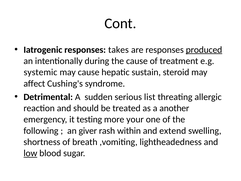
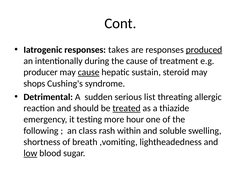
systemic: systemic -> producer
cause at (89, 72) underline: none -> present
affect: affect -> shops
treated underline: none -> present
another: another -> thiazide
your: your -> hour
giver: giver -> class
extend: extend -> soluble
